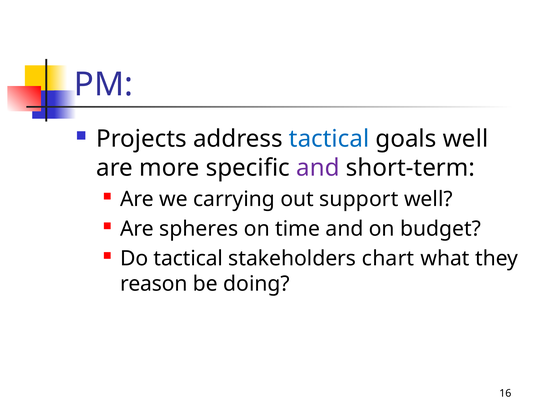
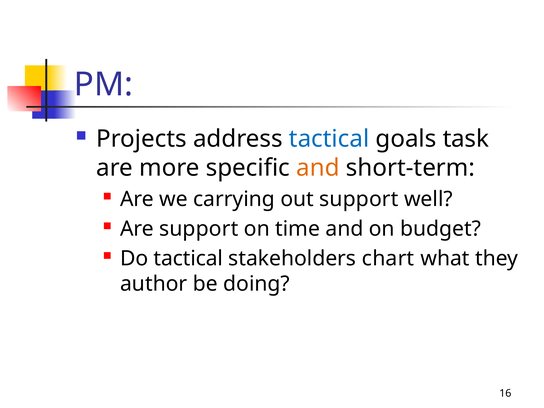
goals well: well -> task
and at (318, 168) colour: purple -> orange
Are spheres: spheres -> support
reason: reason -> author
